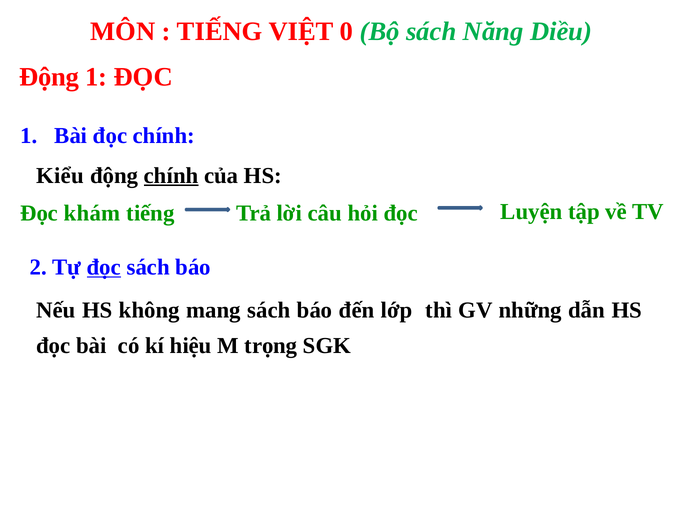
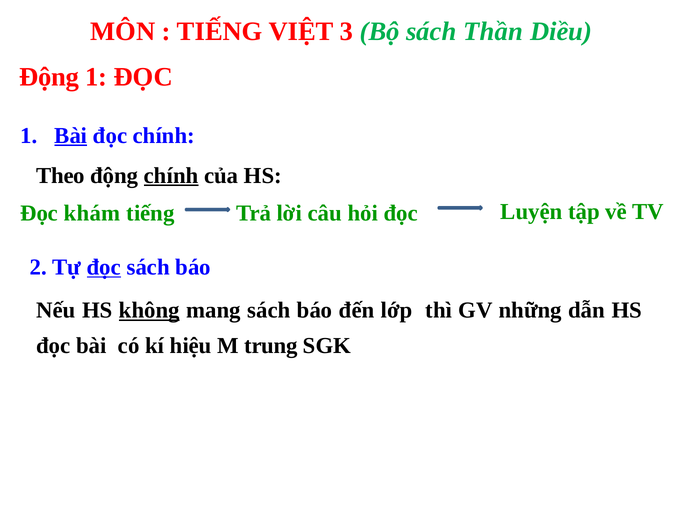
0: 0 -> 3
Năng: Năng -> Thần
Bài at (71, 136) underline: none -> present
Kiểu: Kiểu -> Theo
không underline: none -> present
trọng: trọng -> trung
